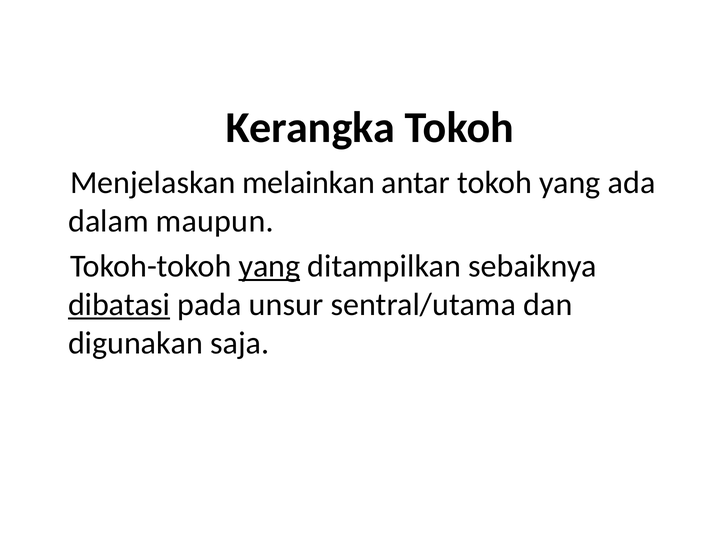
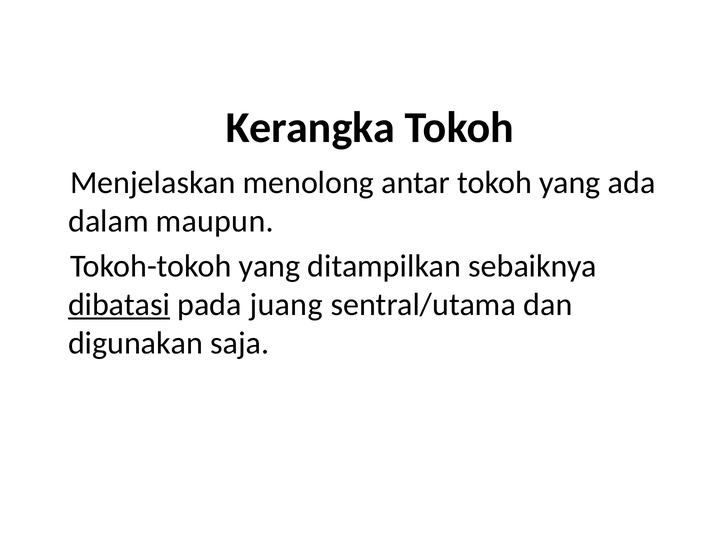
melainkan: melainkan -> menolong
yang at (269, 266) underline: present -> none
unsur: unsur -> juang
